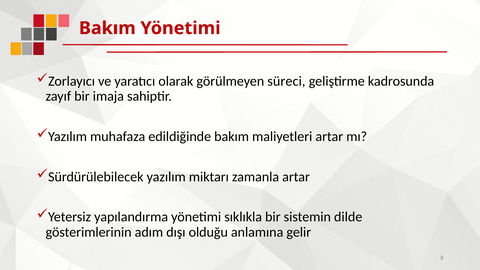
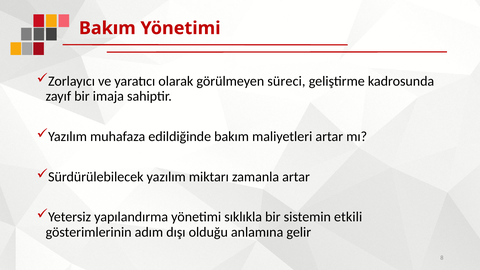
dilde: dilde -> etkili
